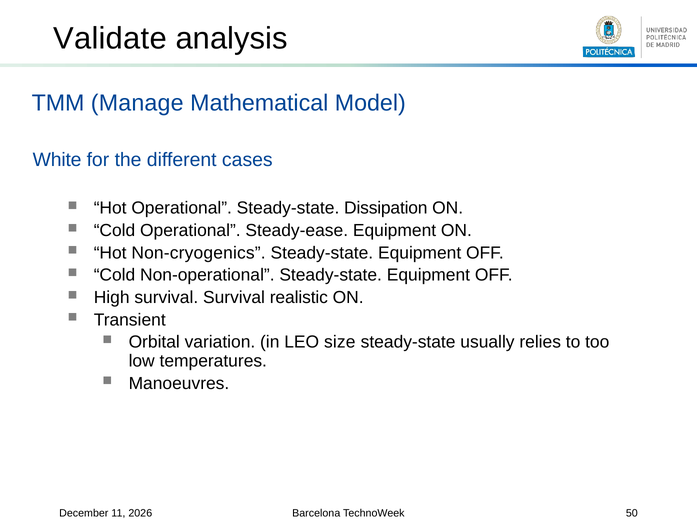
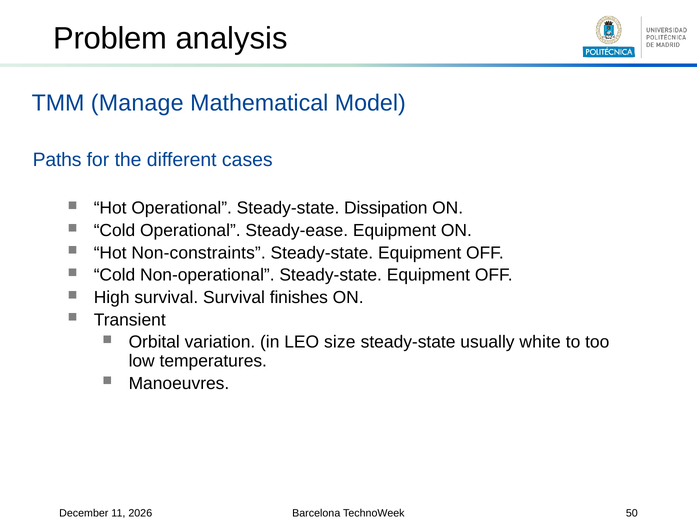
Validate: Validate -> Problem
White: White -> Paths
Non-cryogenics: Non-cryogenics -> Non-constraints
realistic: realistic -> finishes
relies: relies -> white
